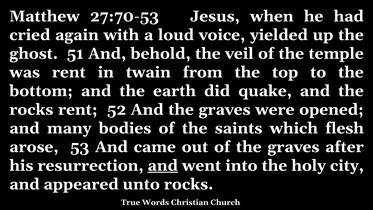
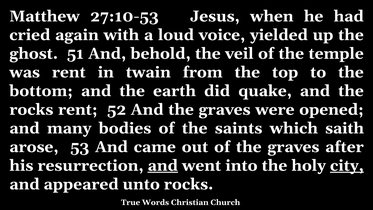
27:70-53: 27:70-53 -> 27:10-53
flesh: flesh -> saith
city underline: none -> present
